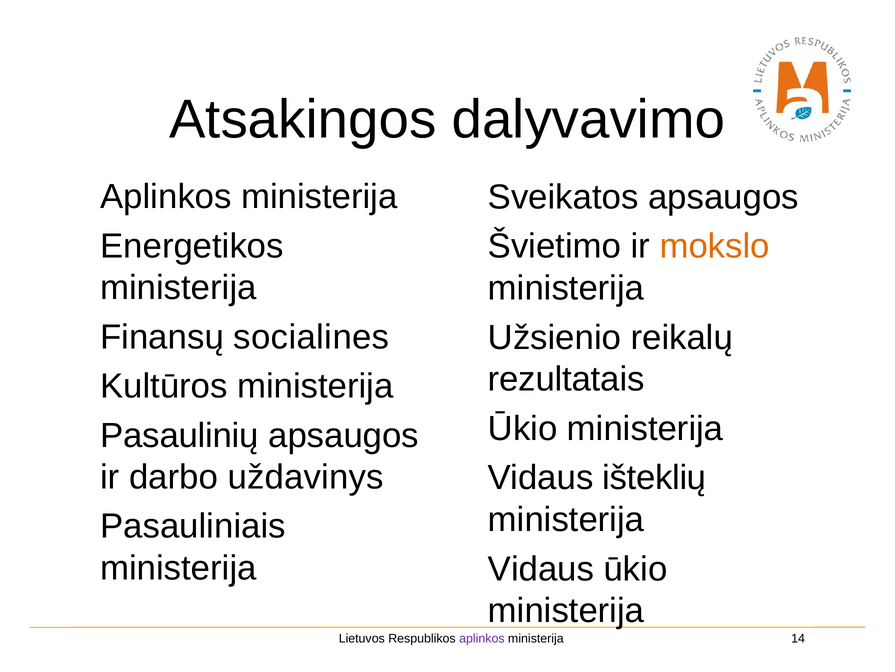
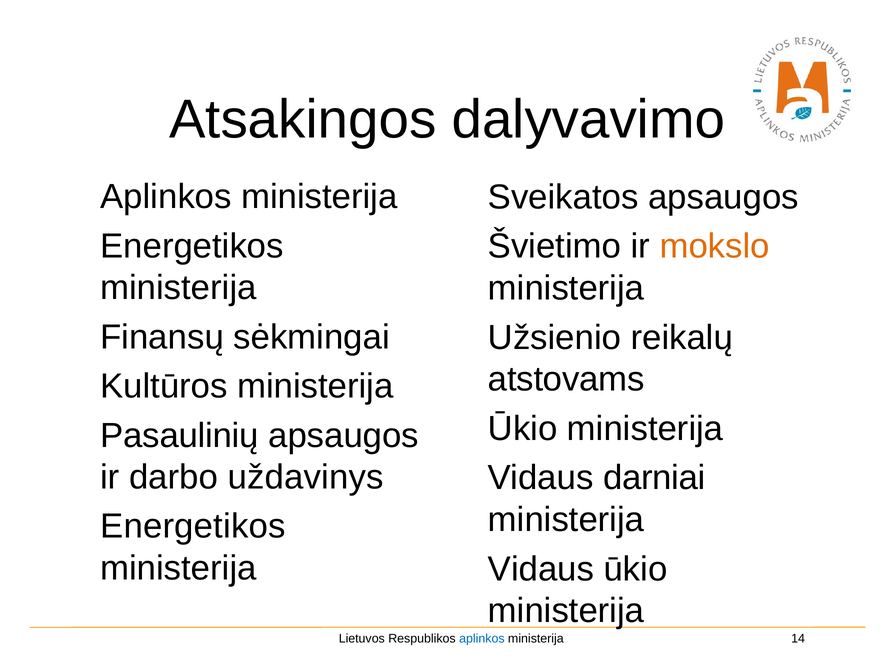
socialines: socialines -> sėkmingai
rezultatais: rezultatais -> atstovams
išteklių: išteklių -> darniai
Pasauliniais at (193, 526): Pasauliniais -> Energetikos
aplinkos at (482, 638) colour: purple -> blue
